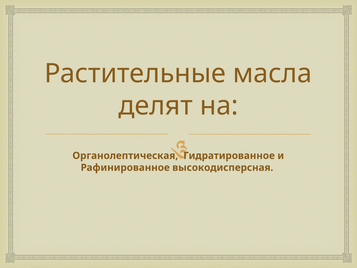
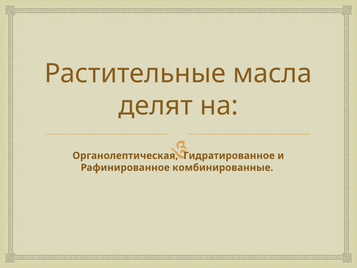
высокодисперсная: высокодисперсная -> комбинированные
